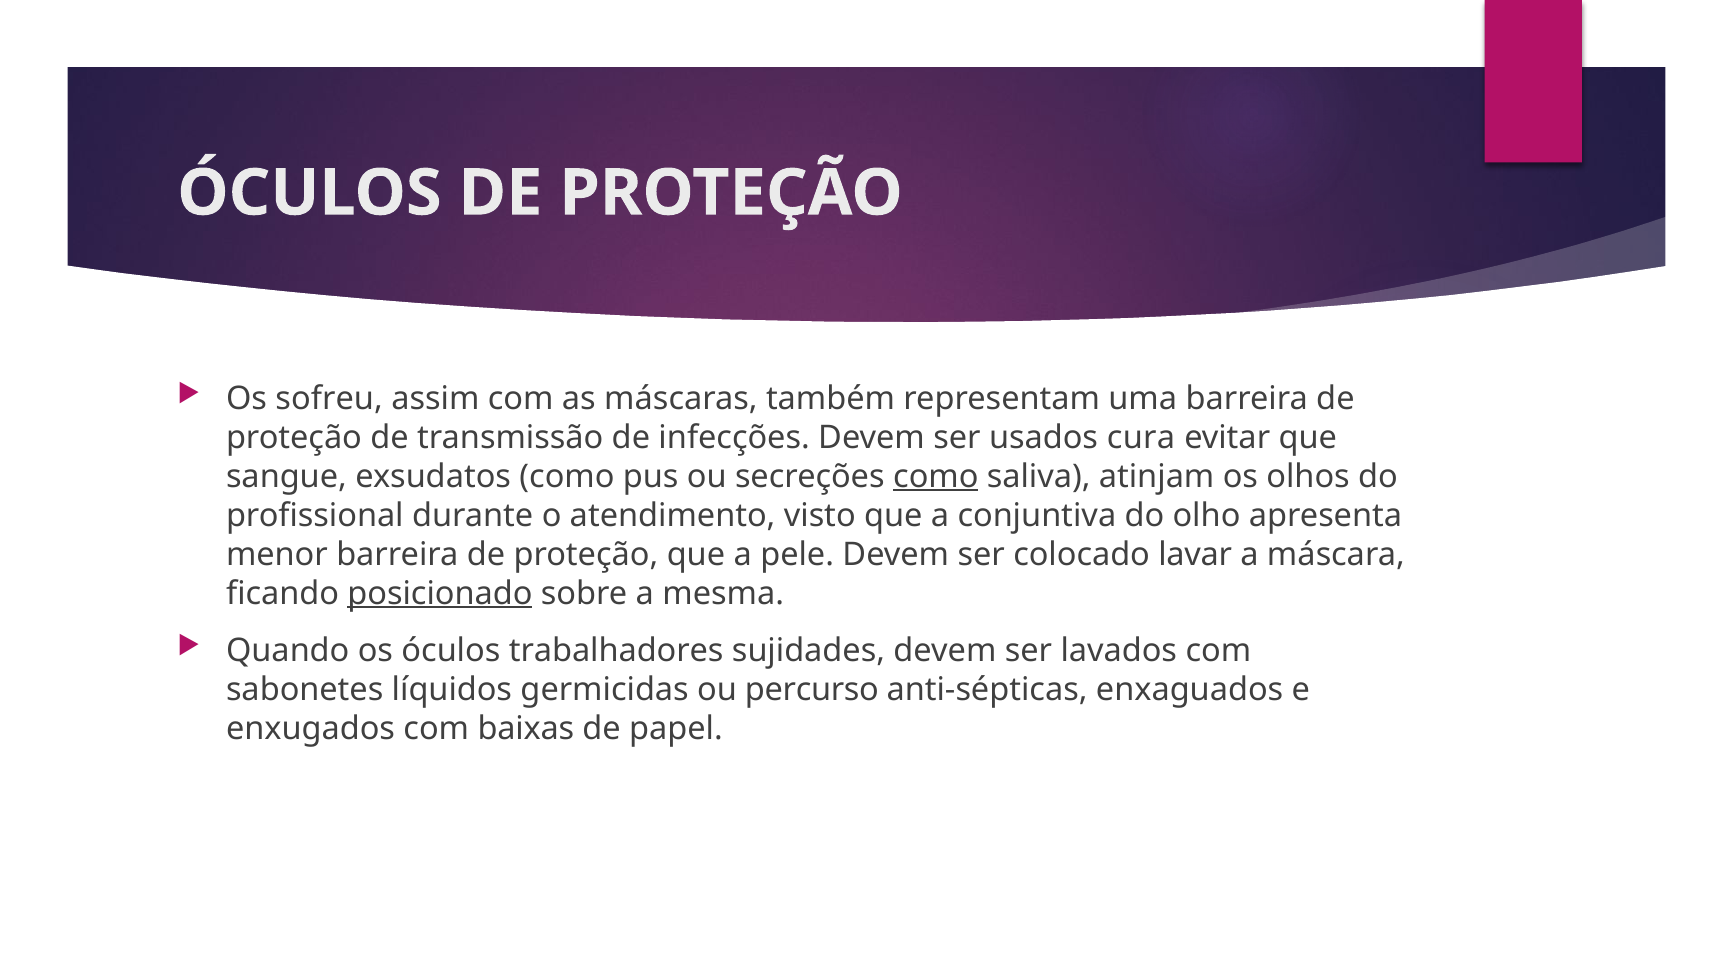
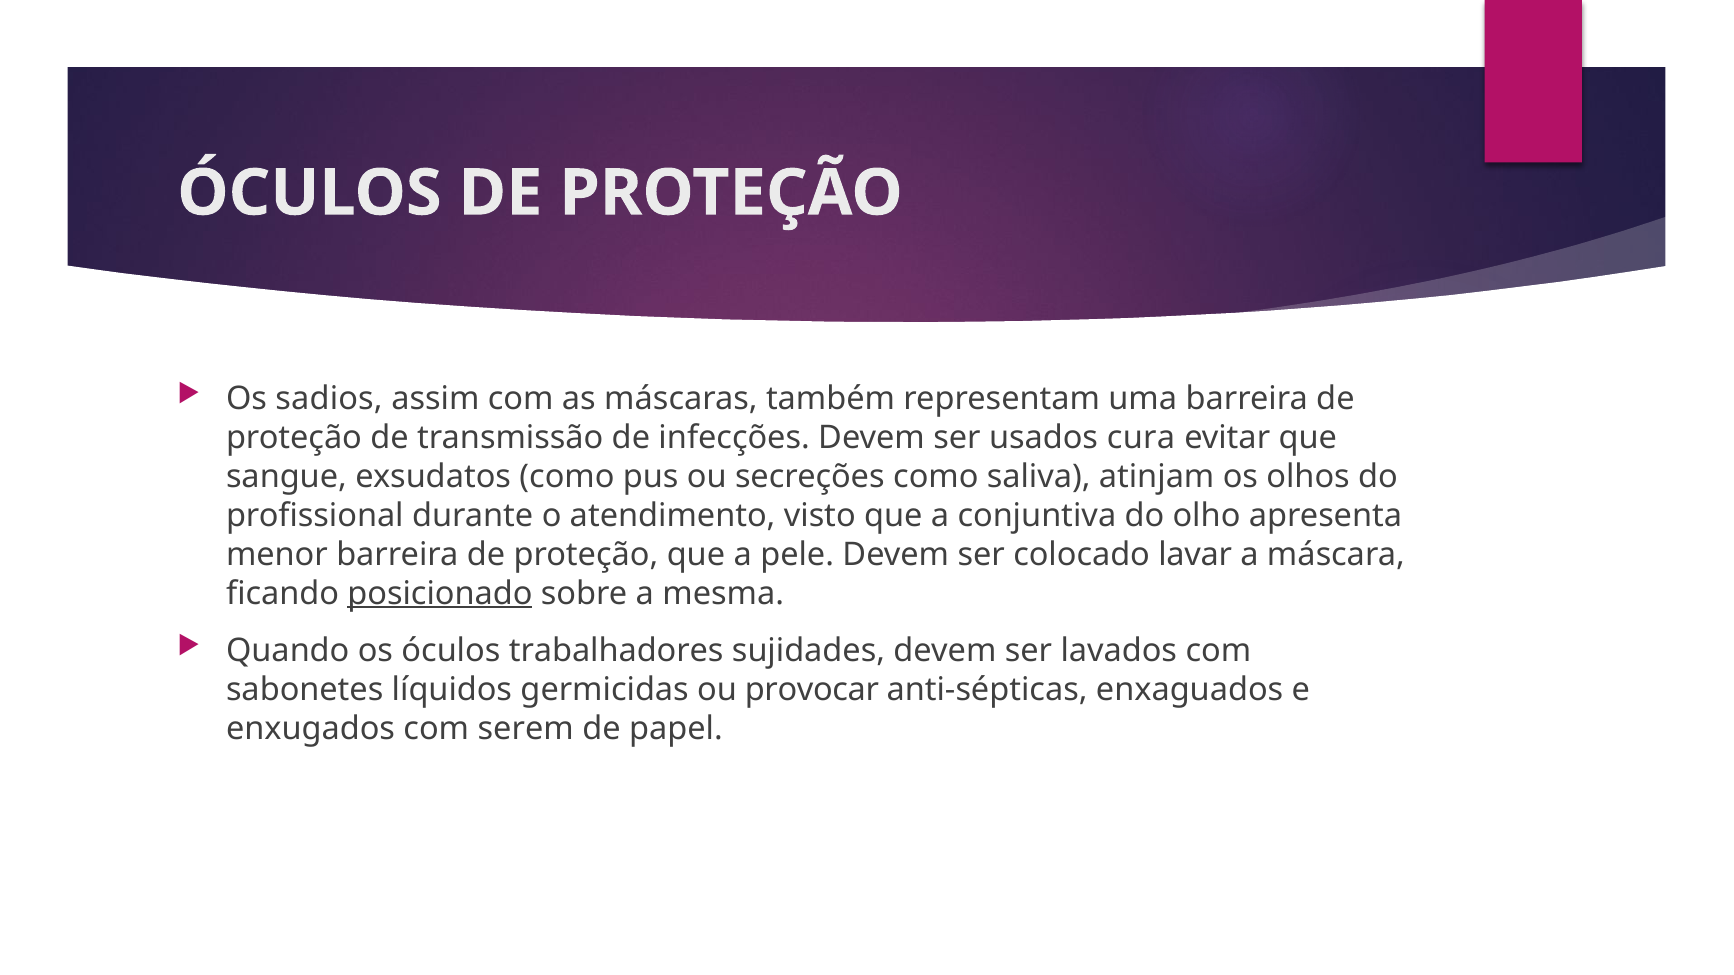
sofreu: sofreu -> sadios
como at (936, 477) underline: present -> none
percurso: percurso -> provocar
baixas: baixas -> serem
